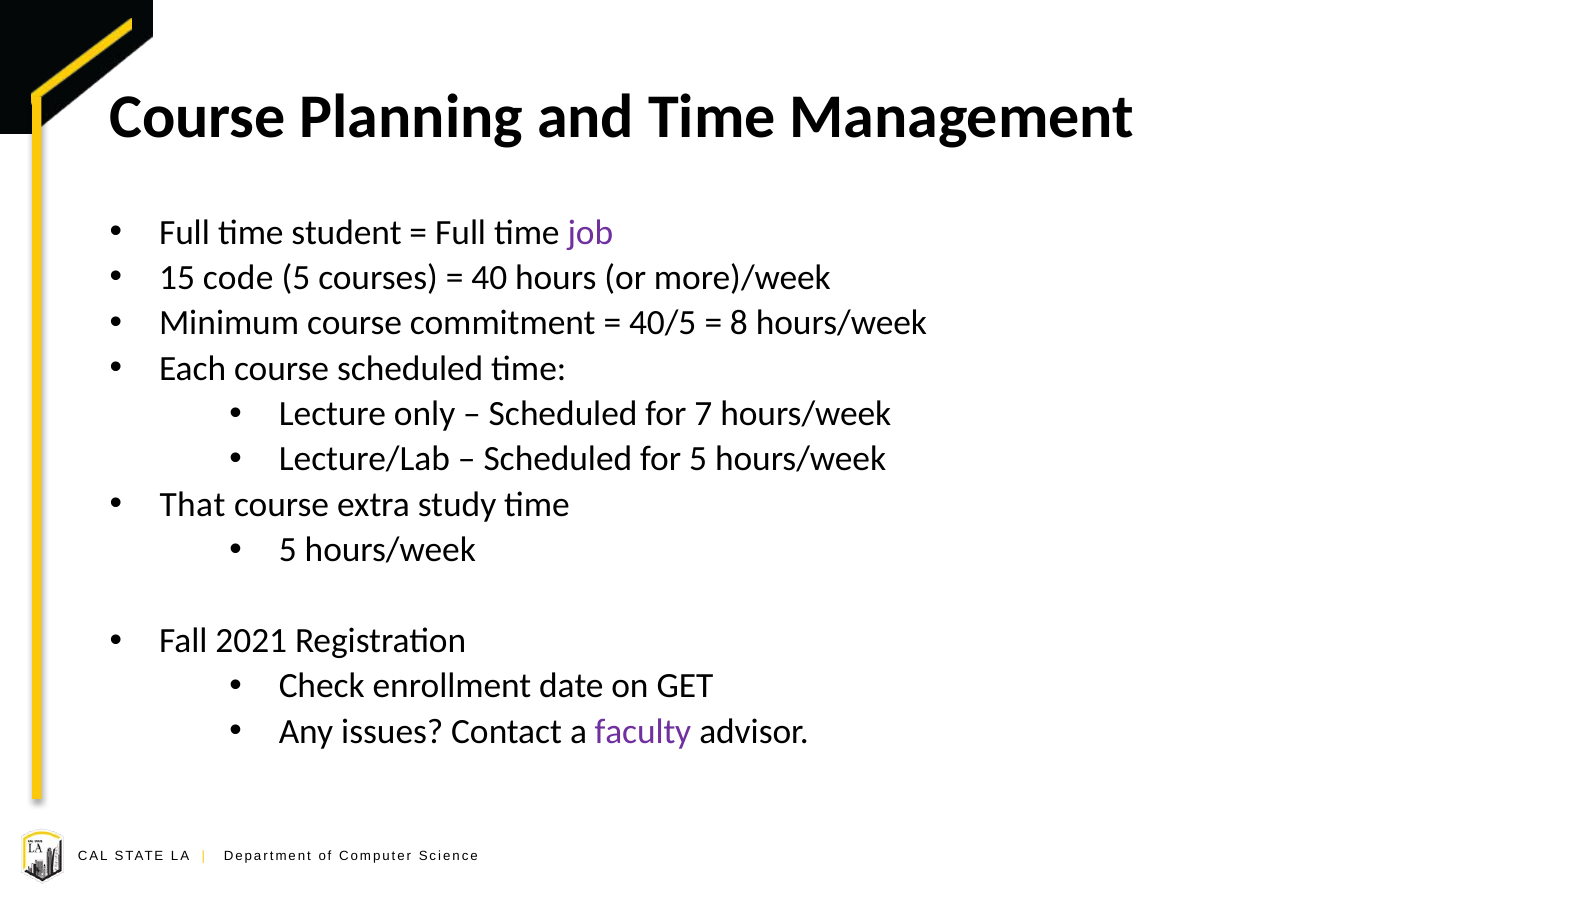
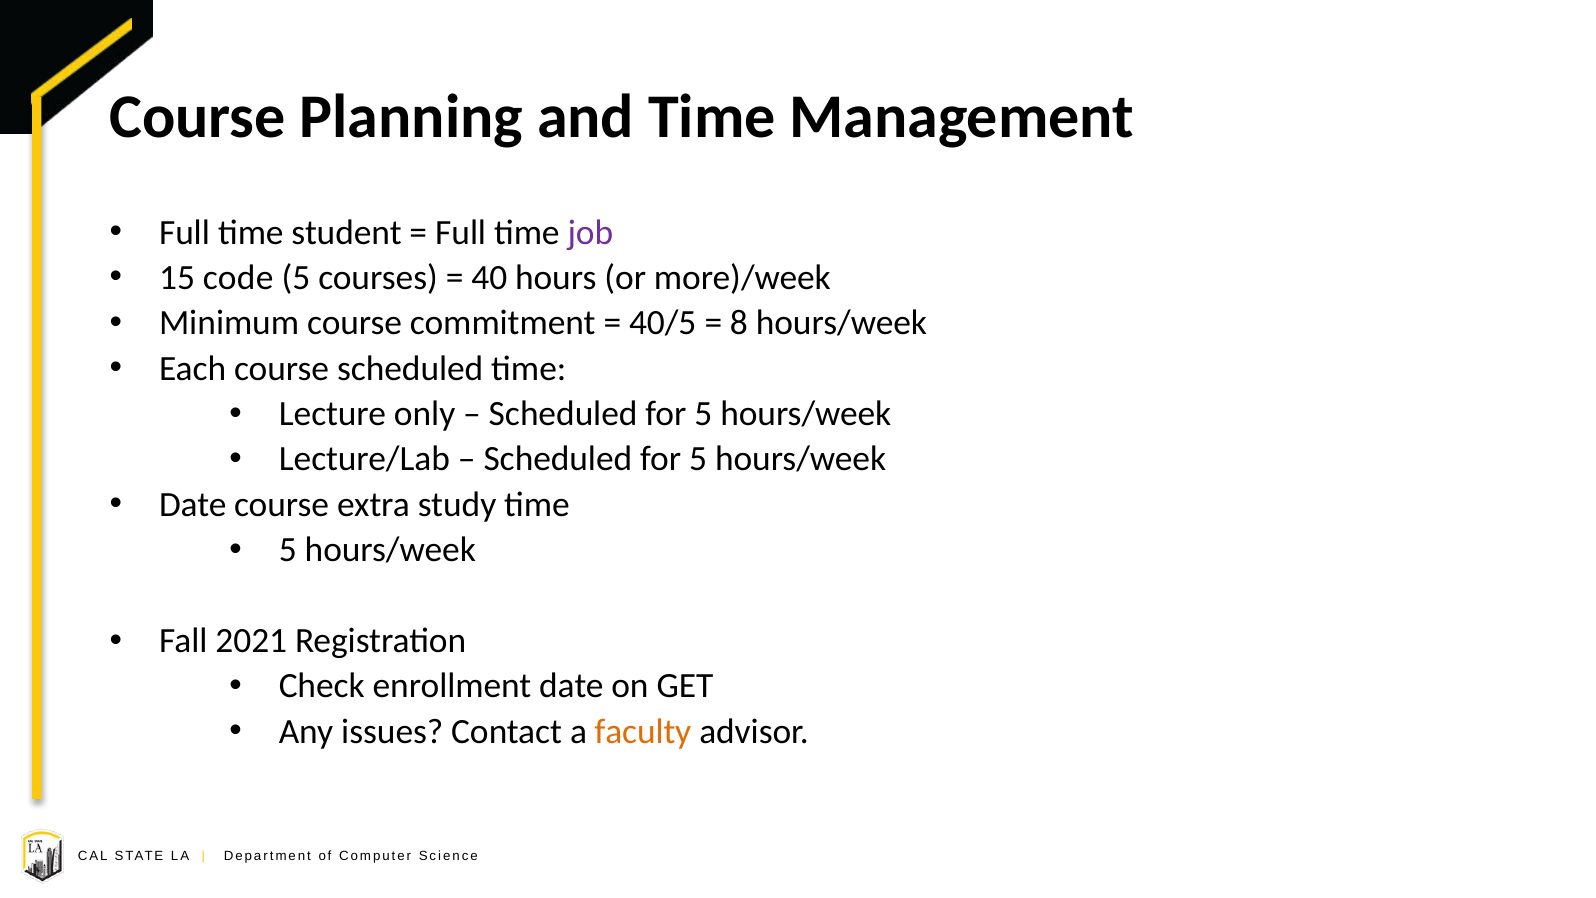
7 at (703, 414): 7 -> 5
That at (192, 505): That -> Date
faculty colour: purple -> orange
